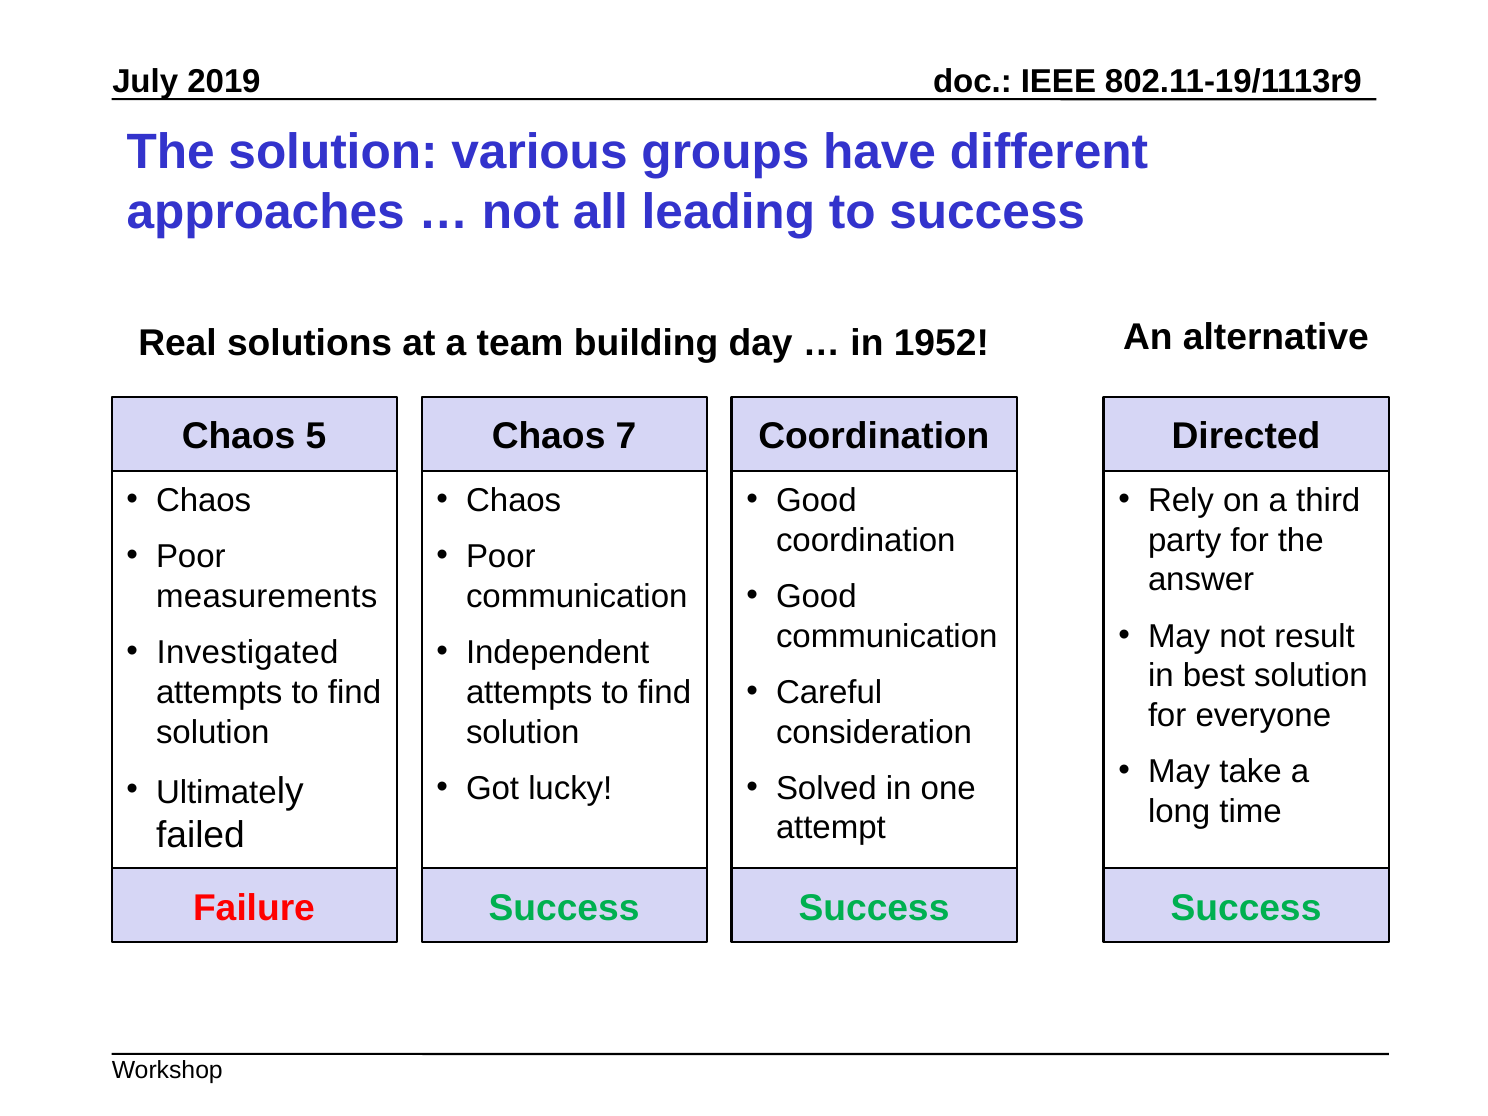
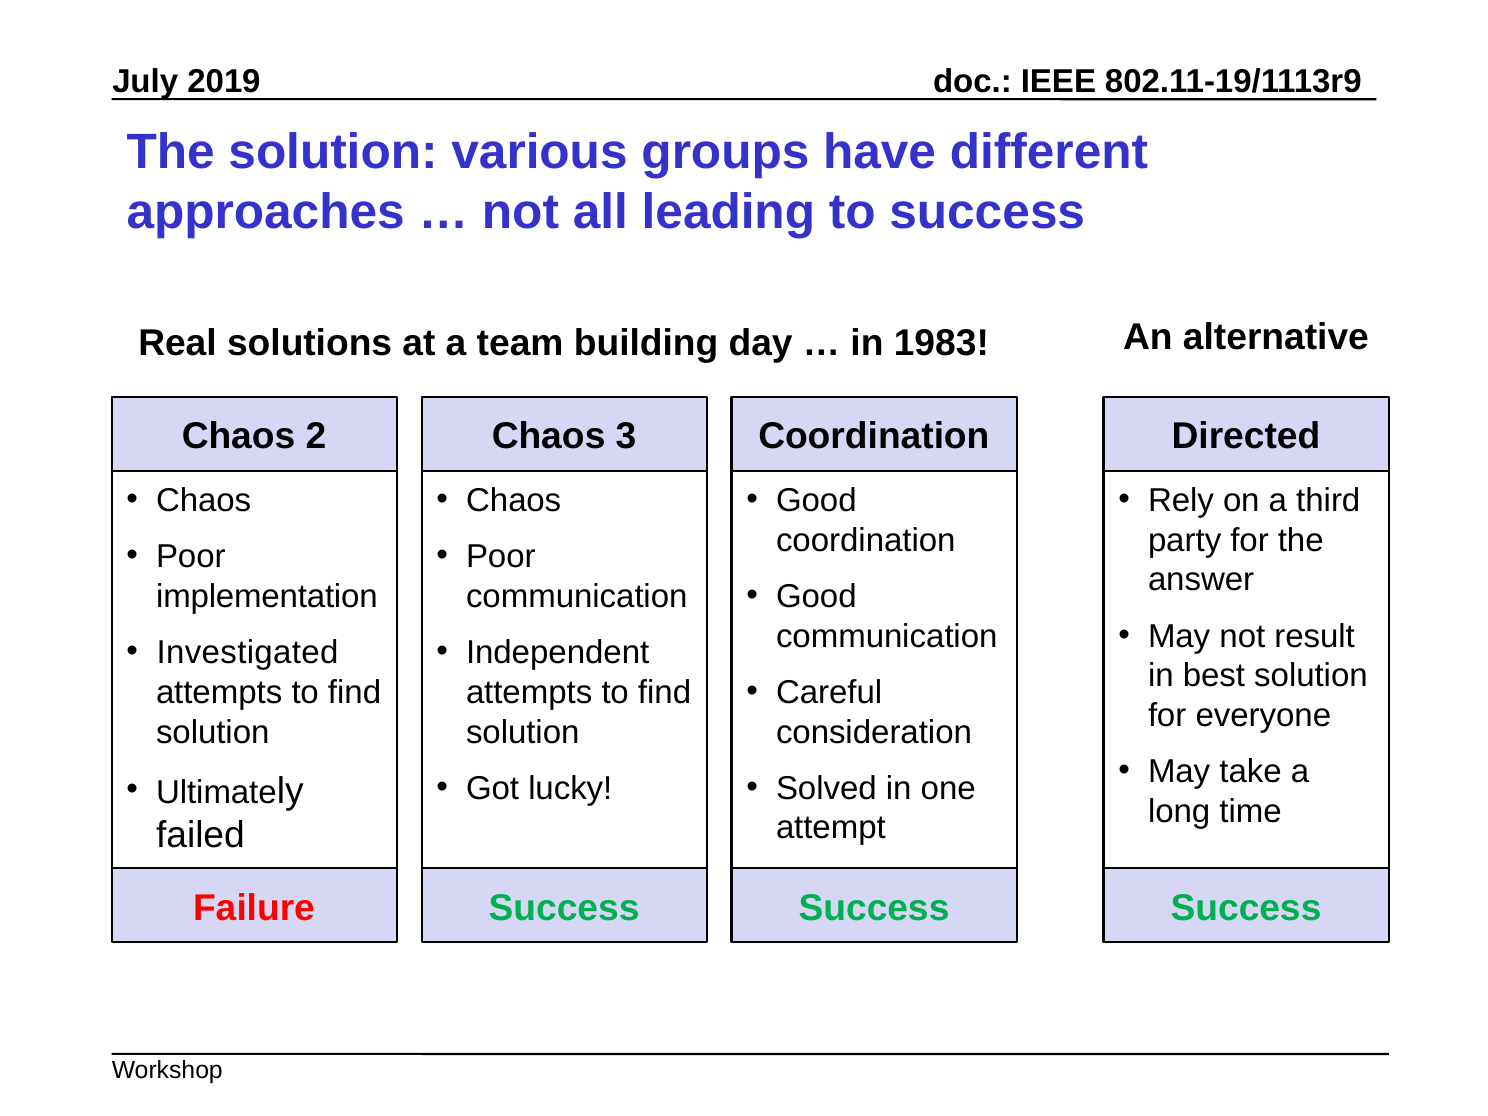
1952: 1952 -> 1983
5: 5 -> 2
7: 7 -> 3
measurements: measurements -> implementation
